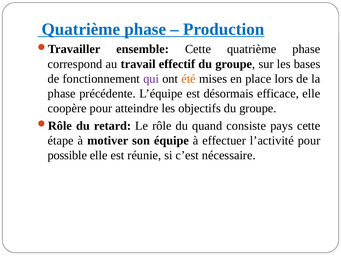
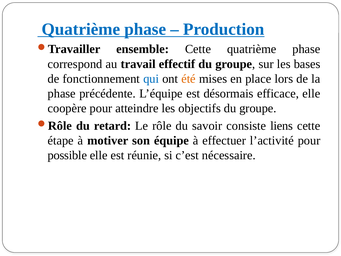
qui colour: purple -> blue
quand: quand -> savoir
pays: pays -> liens
